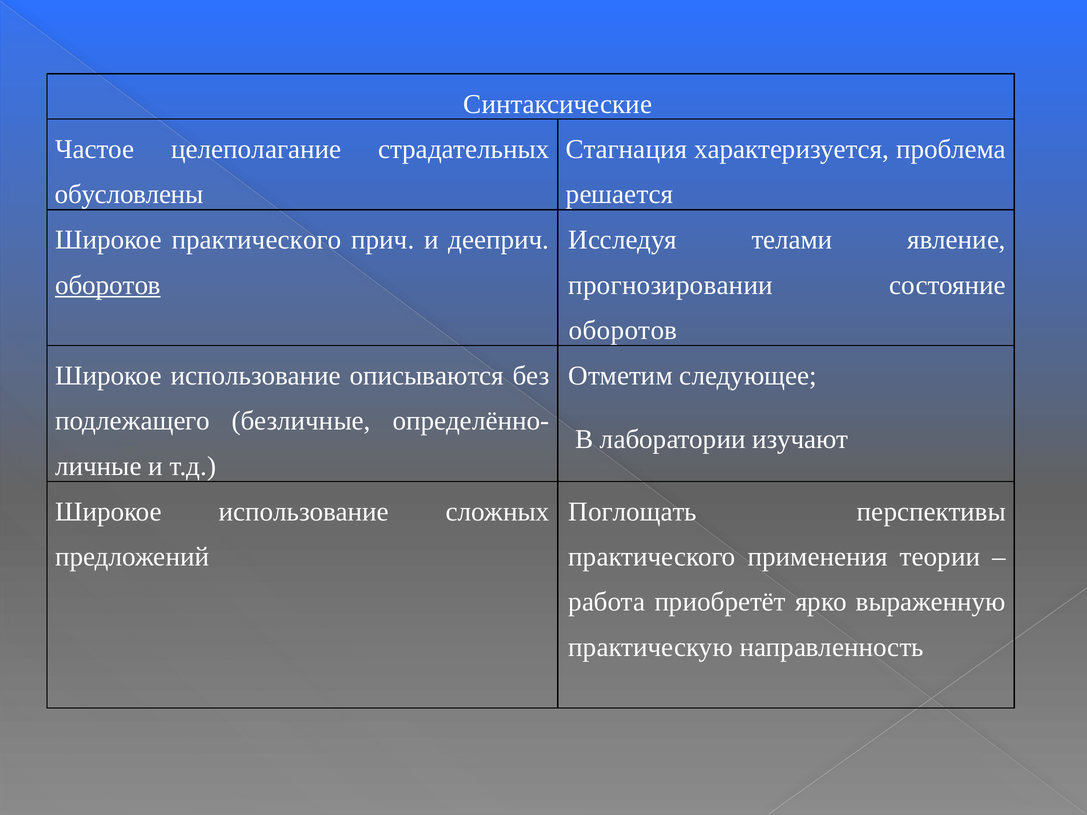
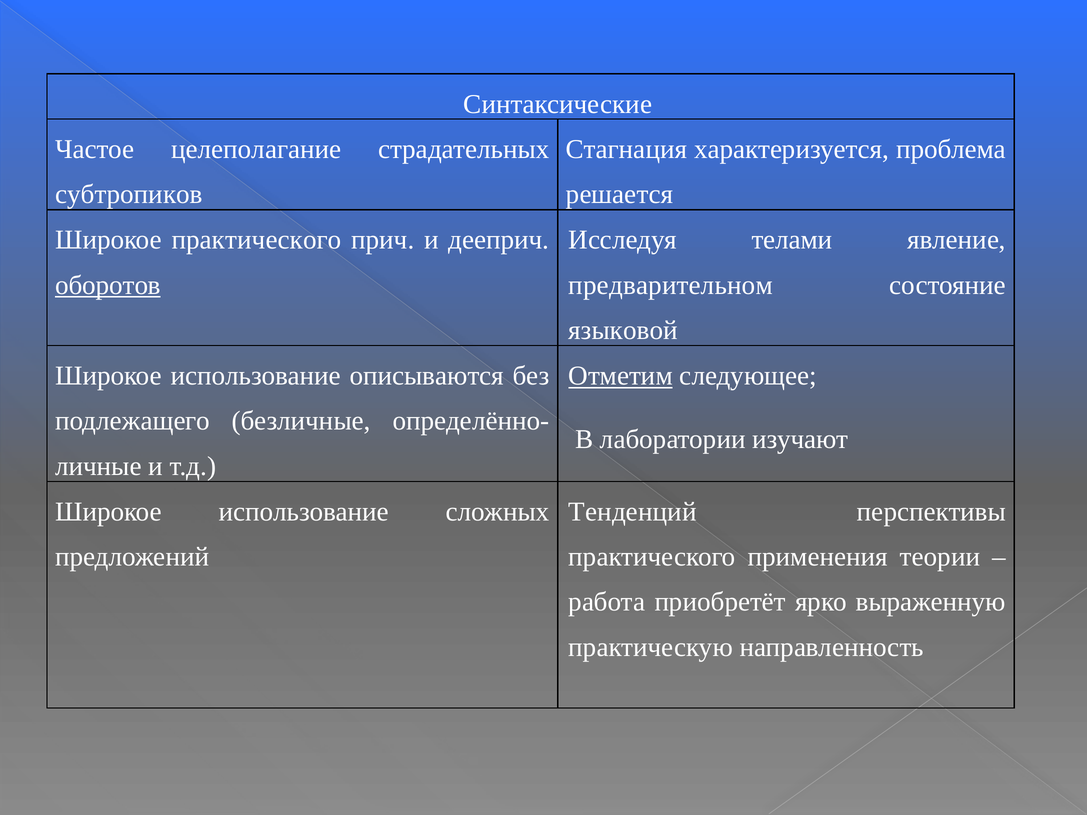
обусловлены: обусловлены -> субтропиков
прогнозировании: прогнозировании -> предварительном
оборотов at (623, 330): оборотов -> языковой
Отметим underline: none -> present
Поглощать: Поглощать -> Тенденций
